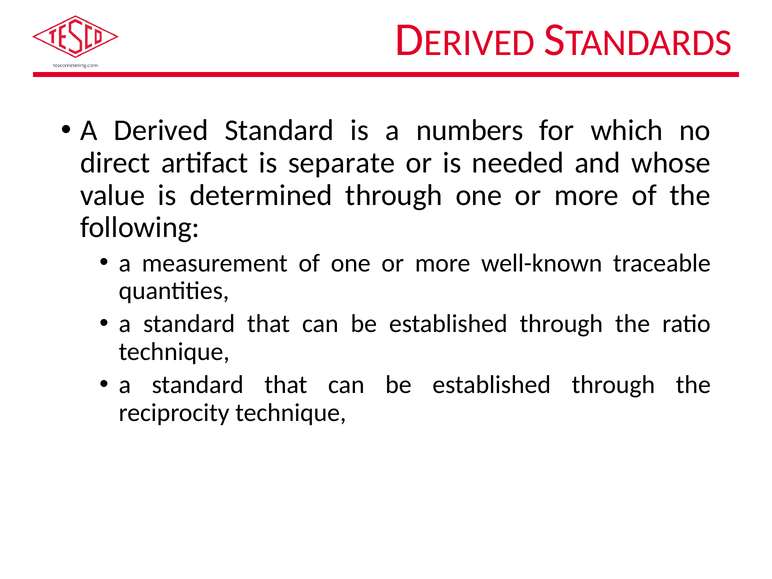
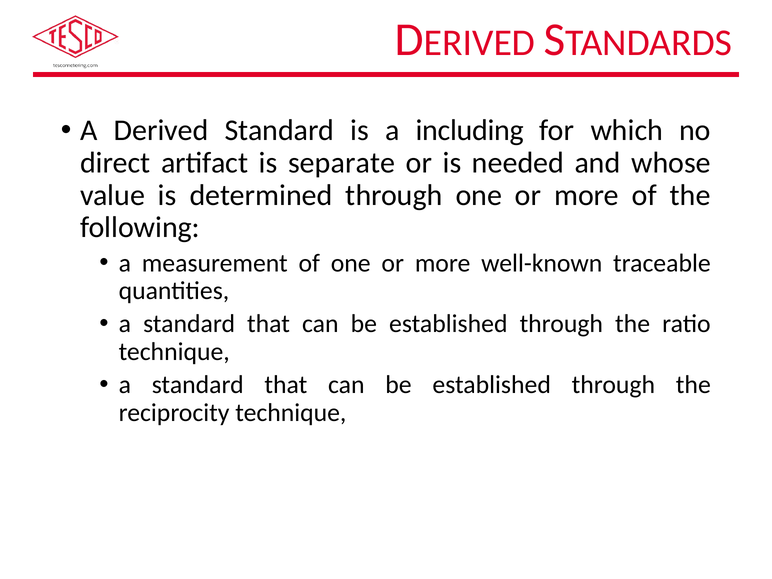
numbers: numbers -> including
